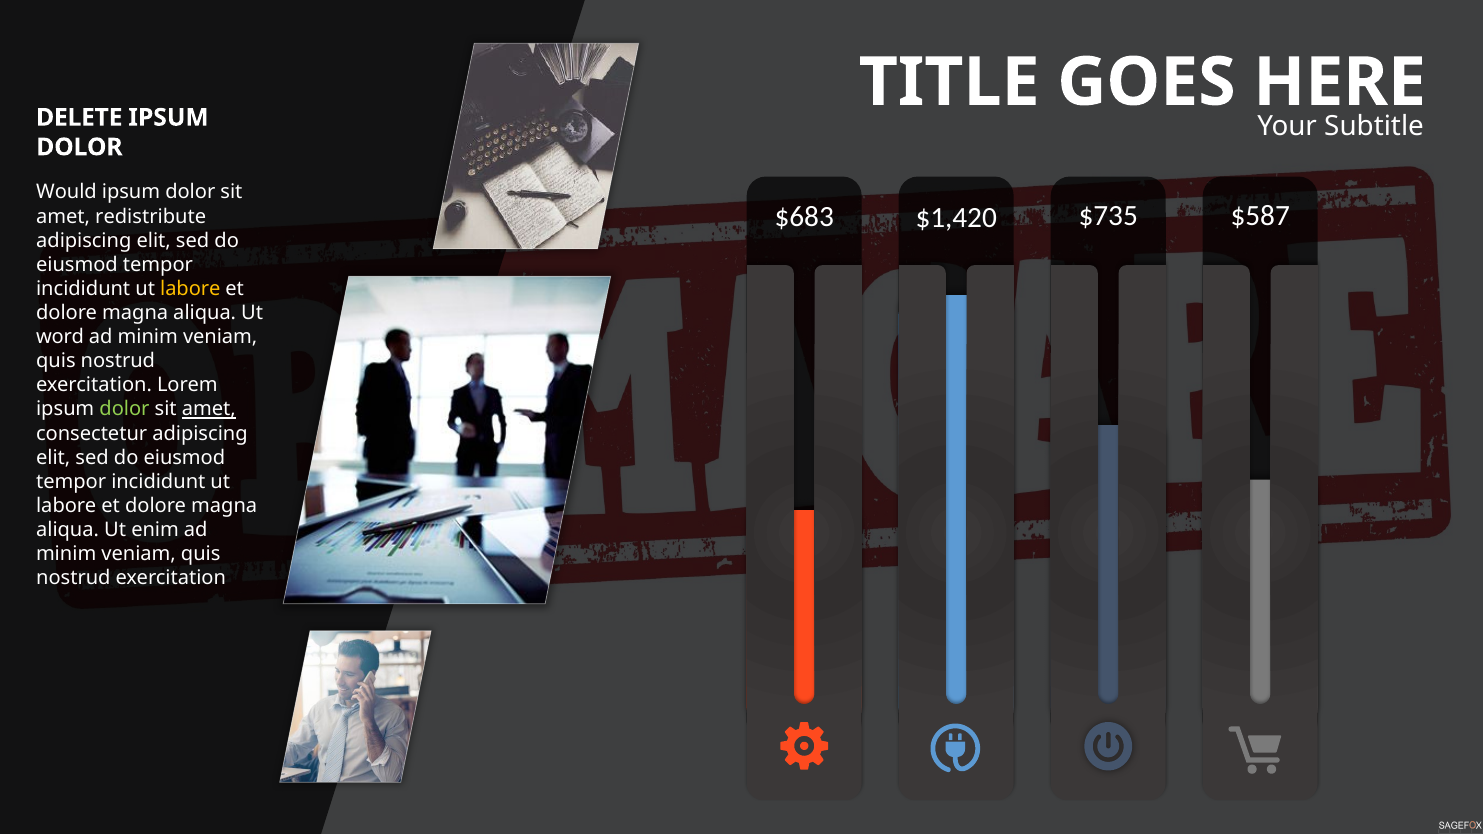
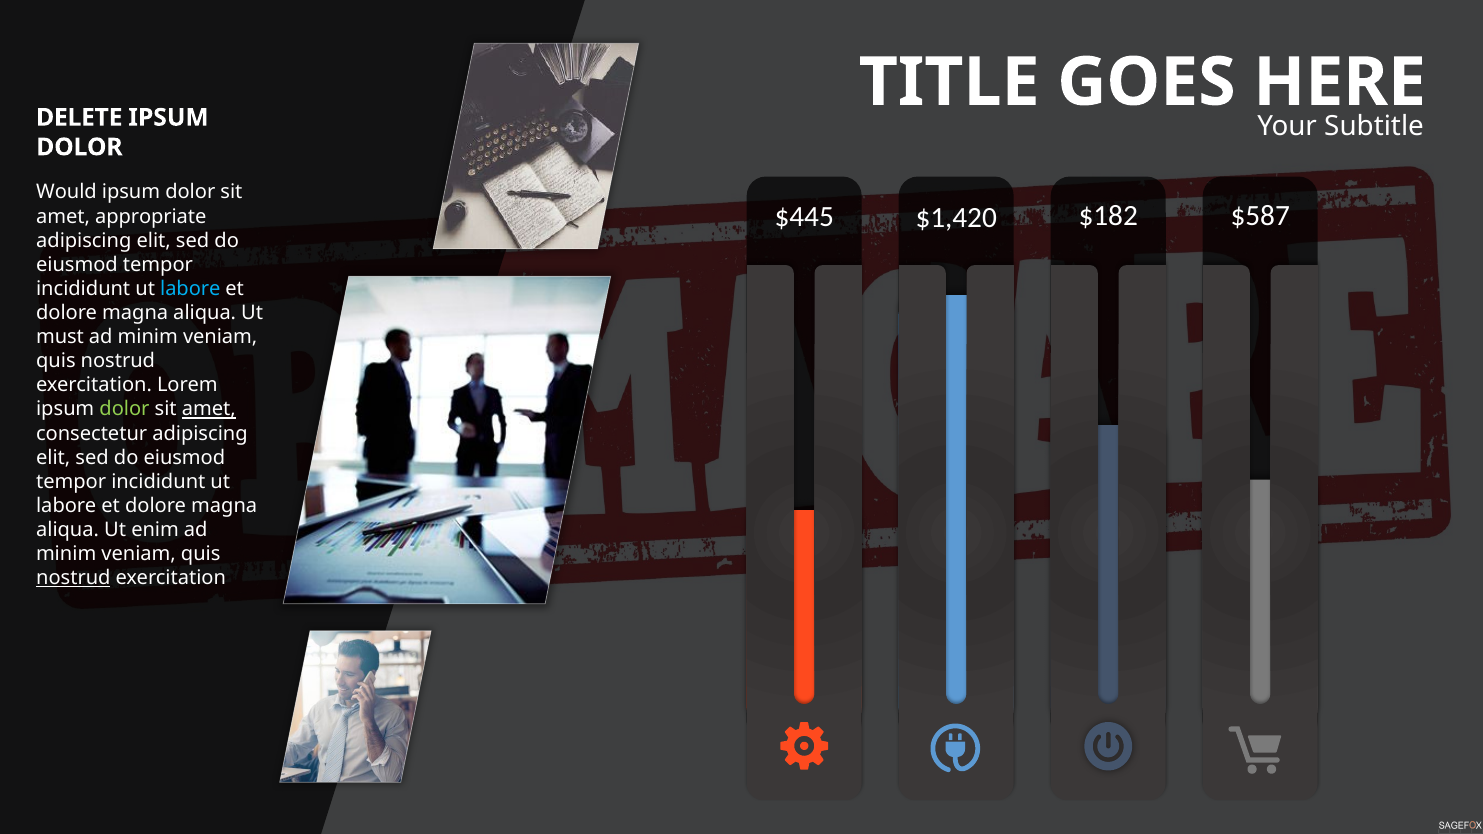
$683: $683 -> $445
$735: $735 -> $182
redistribute: redistribute -> appropriate
labore at (190, 289) colour: yellow -> light blue
word: word -> must
nostrud at (73, 578) underline: none -> present
